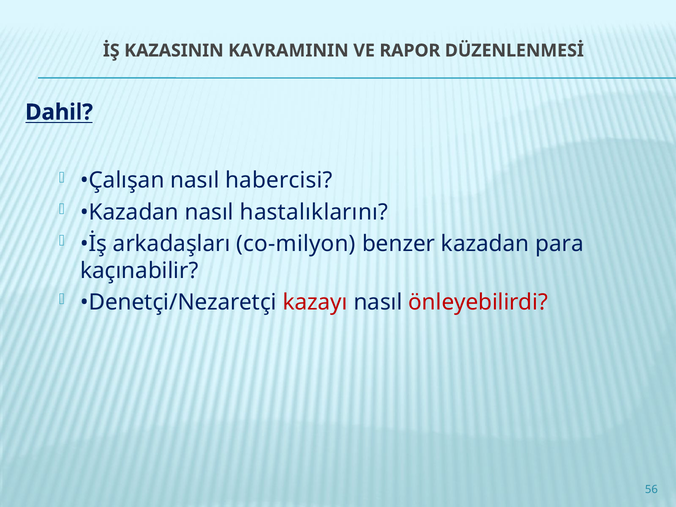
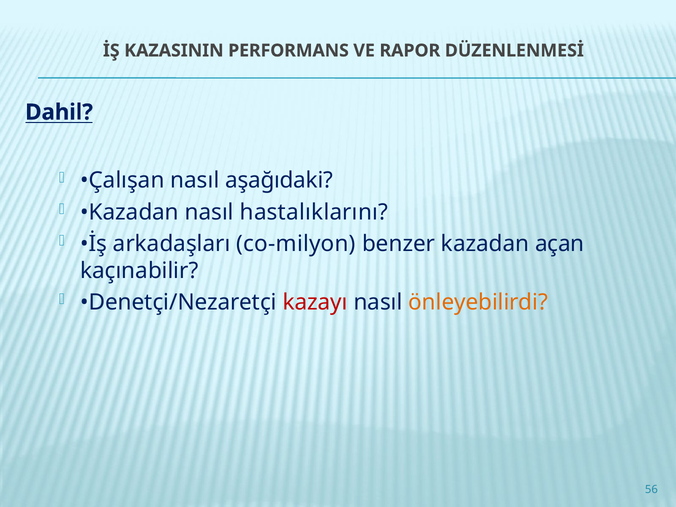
KAVRAMININ: KAVRAMININ -> PERFORMANS
habercisi: habercisi -> aşağıdaki
para: para -> açan
önleyebilirdi colour: red -> orange
